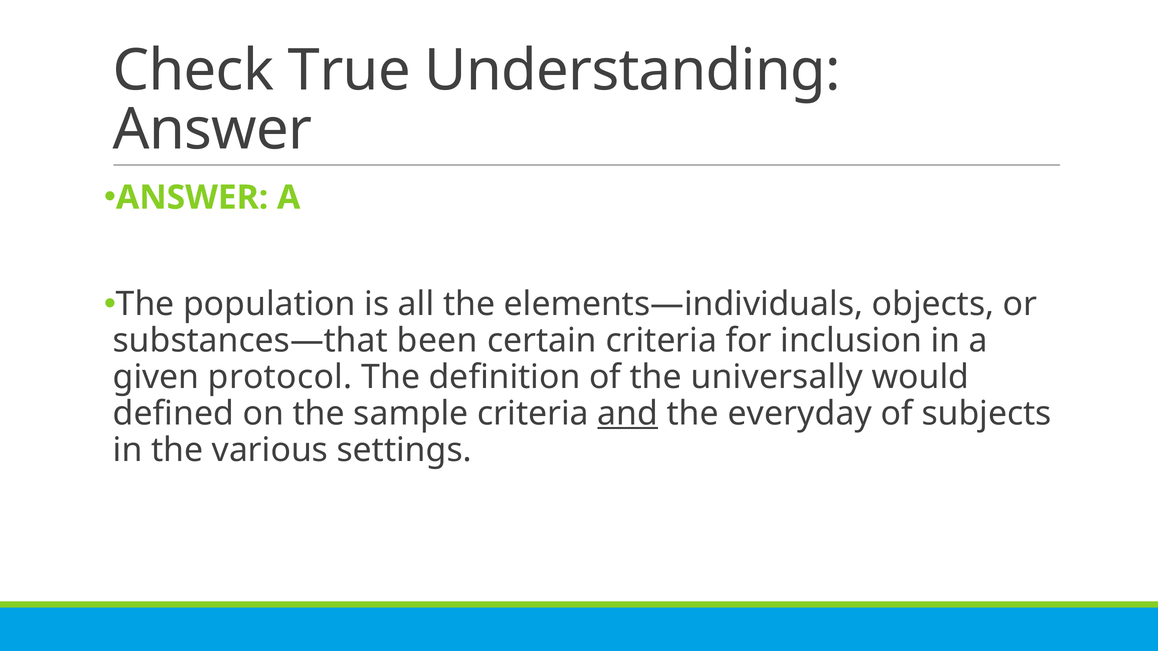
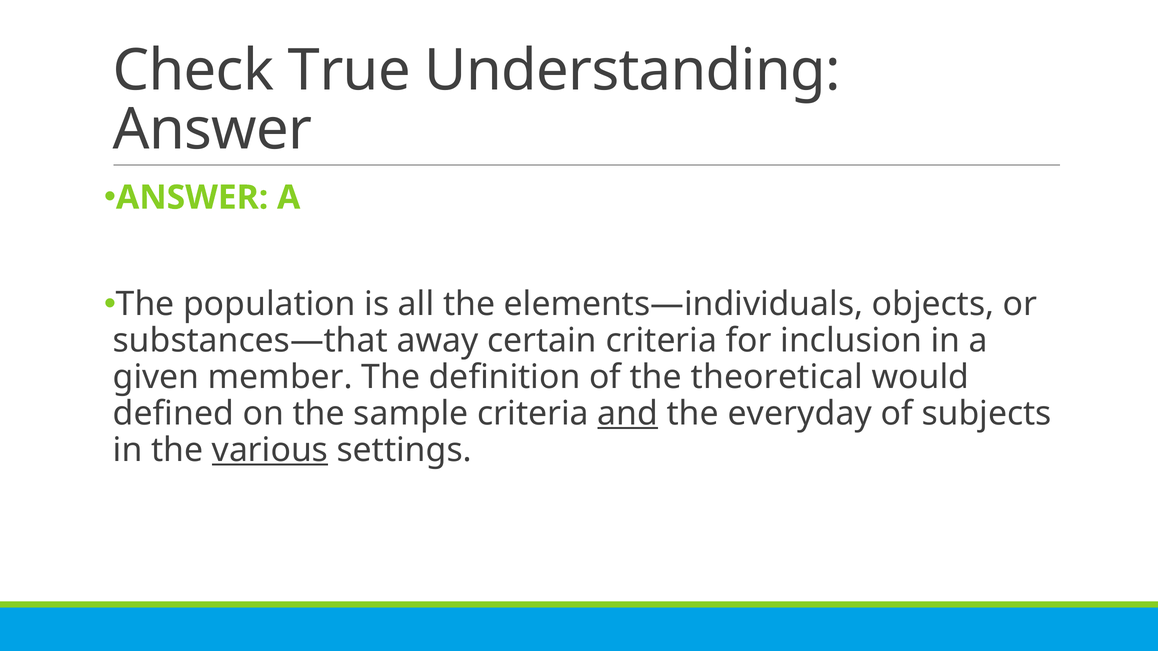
been: been -> away
protocol: protocol -> member
universally: universally -> theoretical
various underline: none -> present
